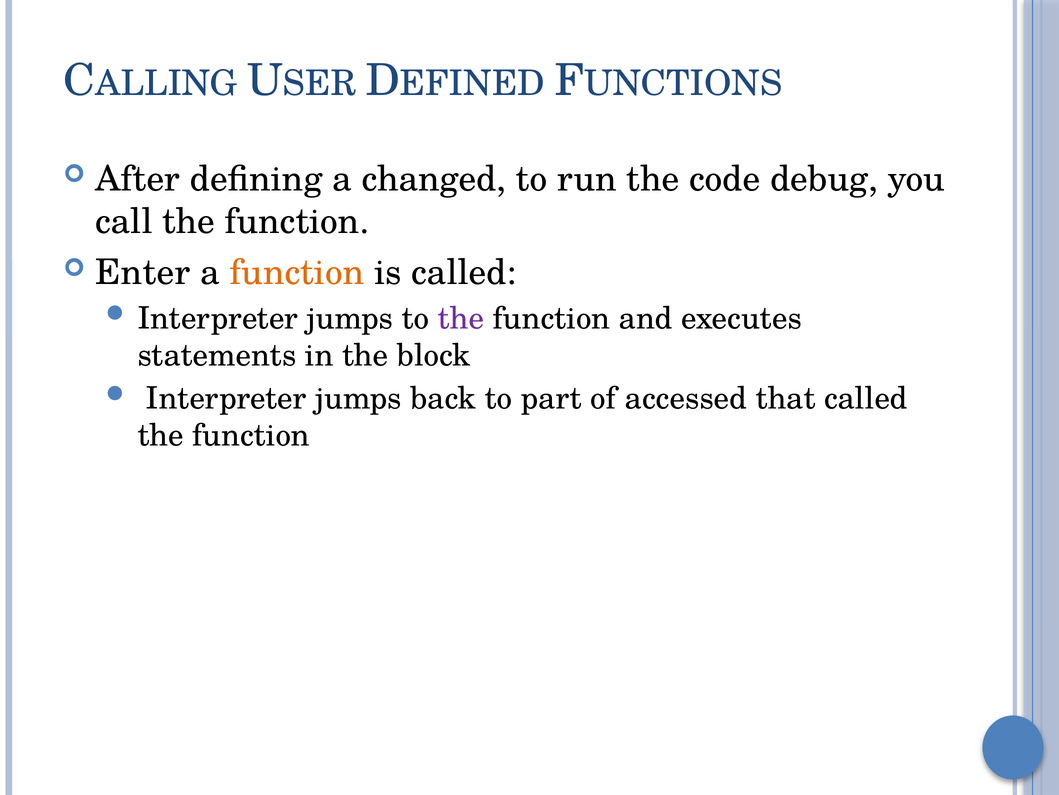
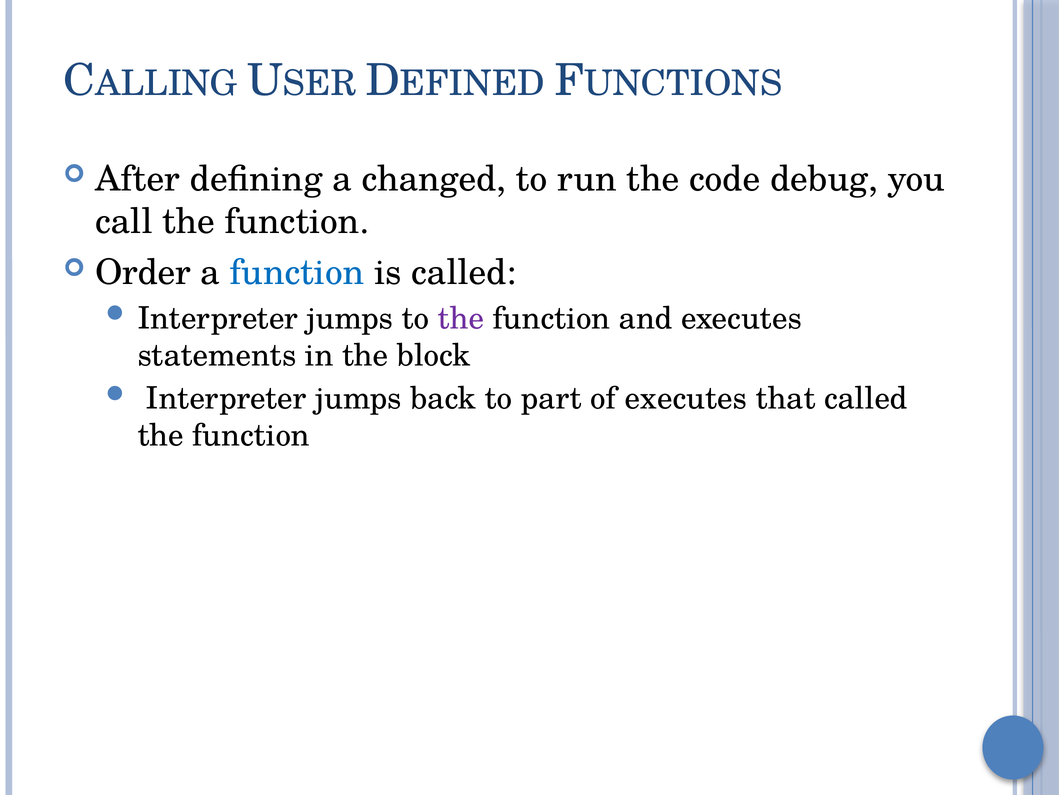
Enter: Enter -> Order
function at (297, 272) colour: orange -> blue
of accessed: accessed -> executes
